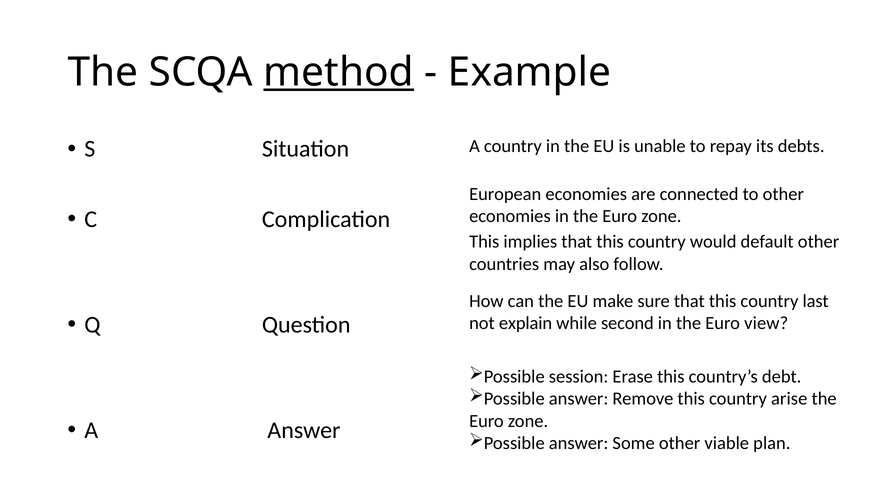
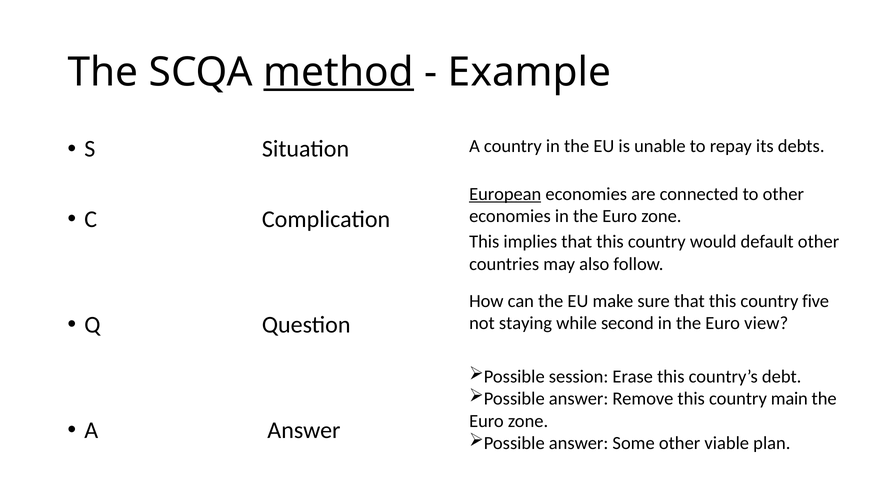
European underline: none -> present
last: last -> five
explain: explain -> staying
arise: arise -> main
